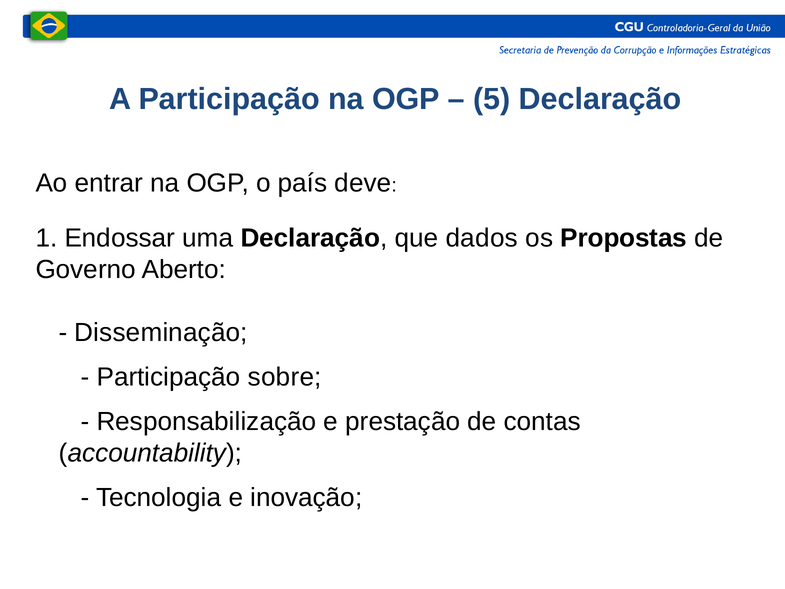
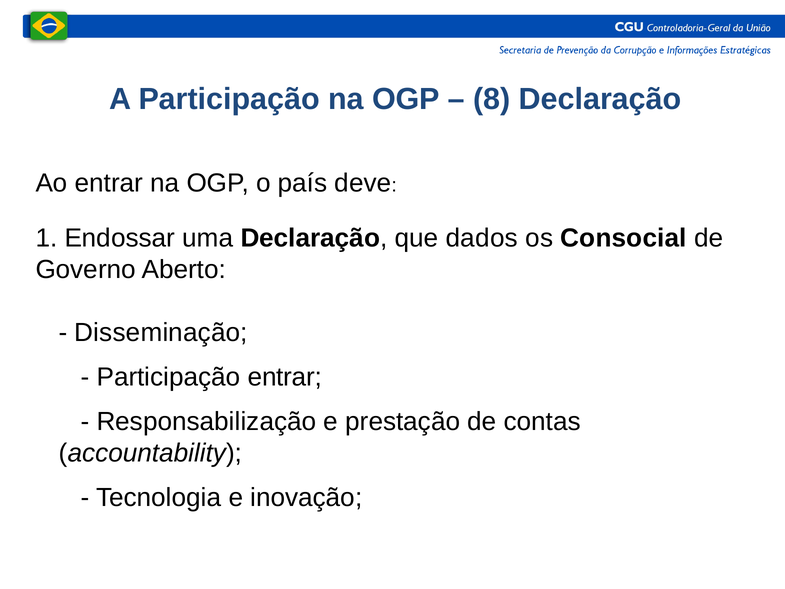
5: 5 -> 8
Propostas: Propostas -> Consocial
Participação sobre: sobre -> entrar
